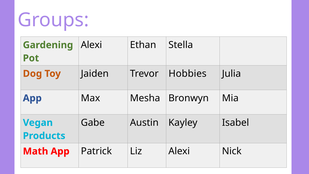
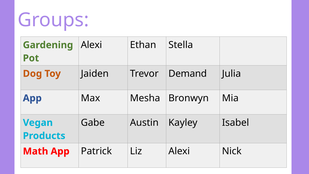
Hobbies: Hobbies -> Demand
